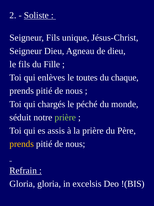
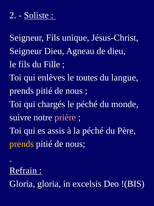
chaque: chaque -> langue
séduit: séduit -> suivre
prière at (65, 117) colour: light green -> pink
la prière: prière -> péché
